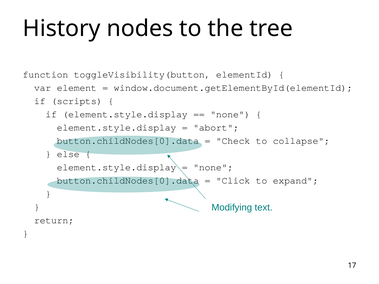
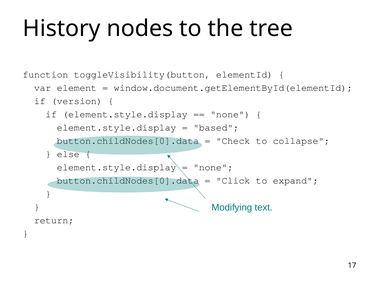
scripts: scripts -> version
abort: abort -> based
